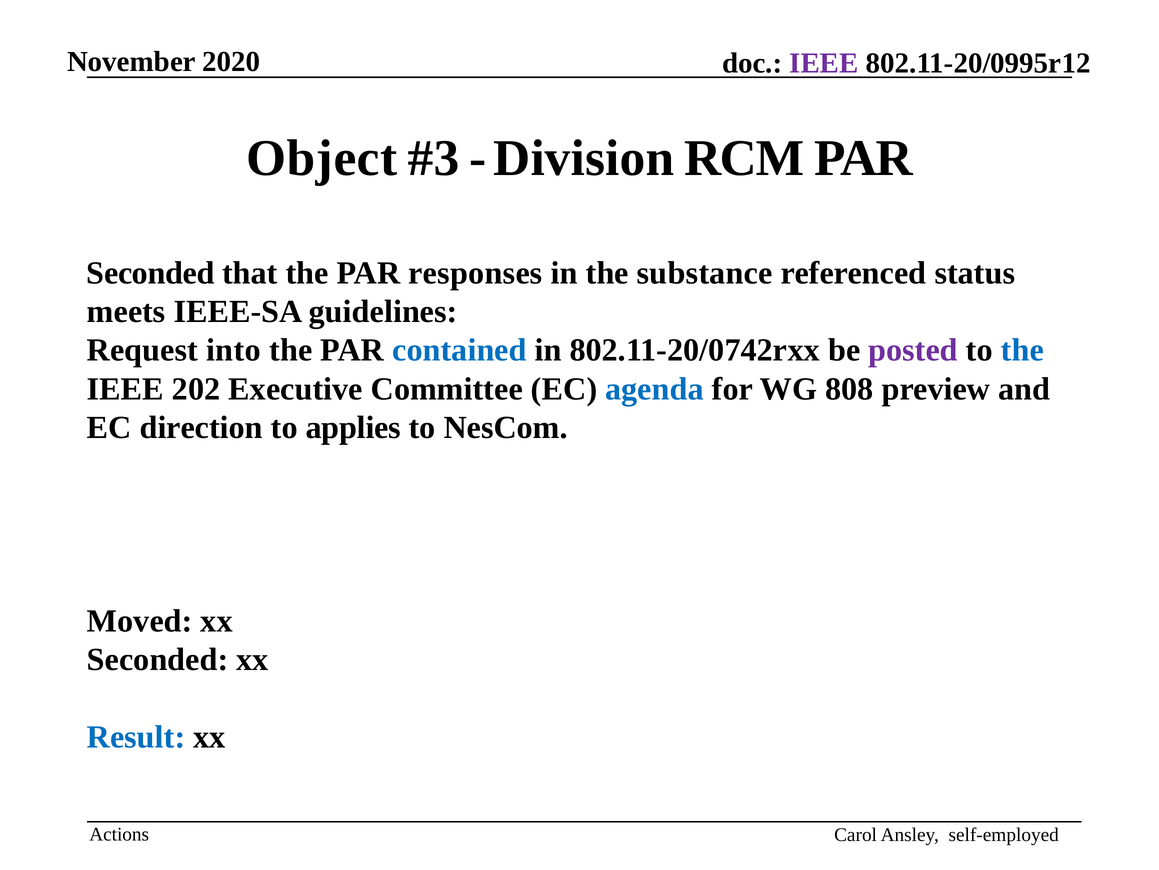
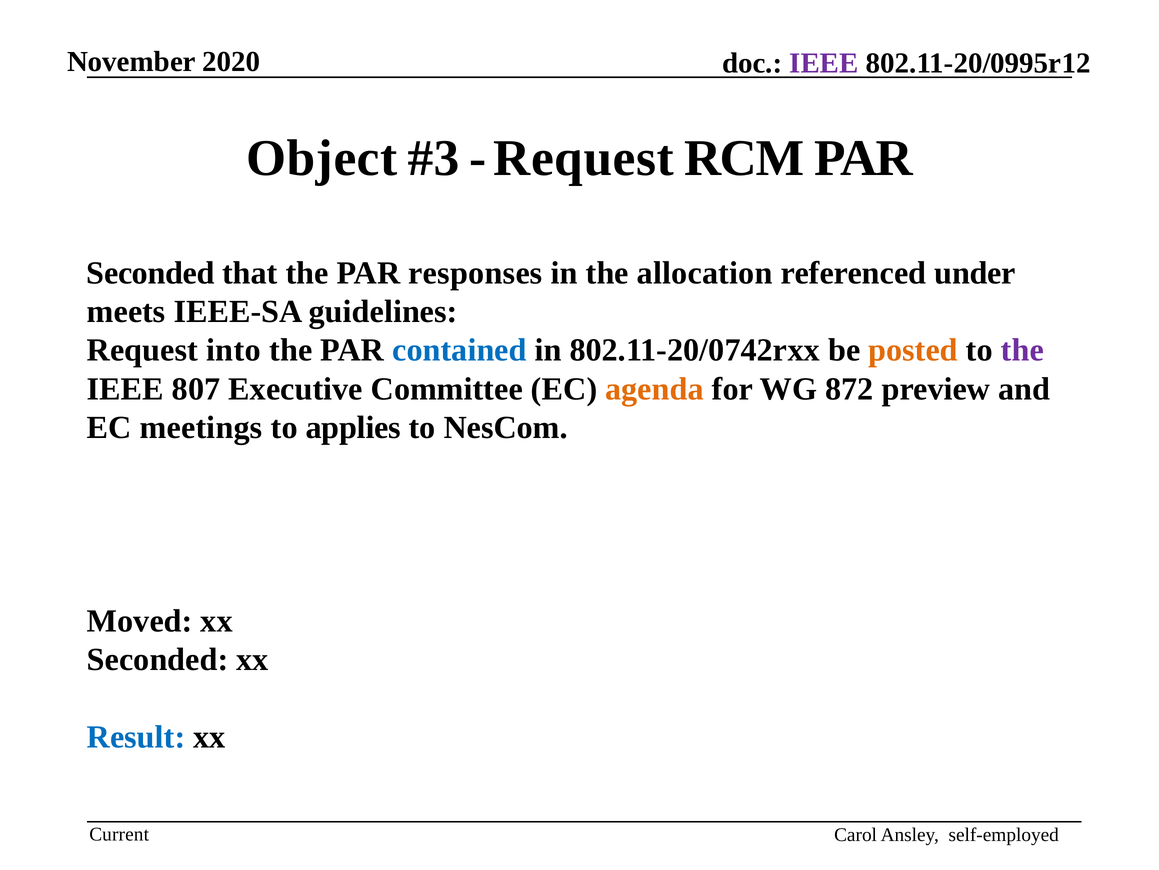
Division at (584, 158): Division -> Request
substance: substance -> allocation
status: status -> under
posted colour: purple -> orange
the at (1022, 350) colour: blue -> purple
202: 202 -> 807
agenda colour: blue -> orange
808: 808 -> 872
direction: direction -> meetings
Actions: Actions -> Current
